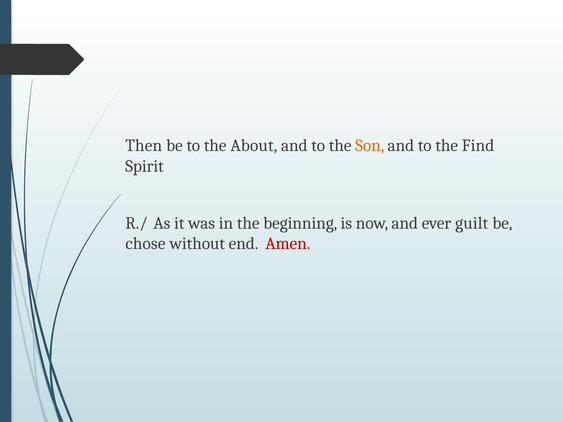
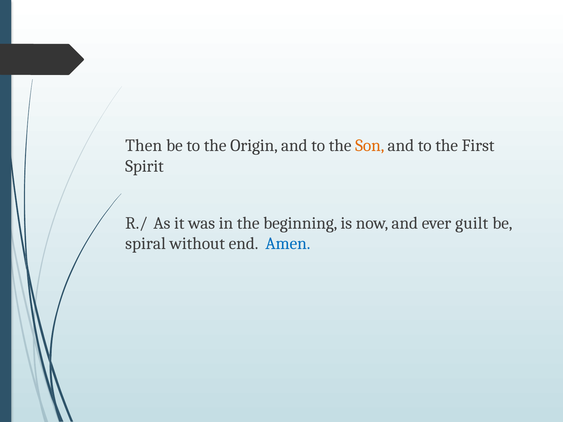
About: About -> Origin
Find: Find -> First
chose: chose -> spiral
Amen colour: red -> blue
